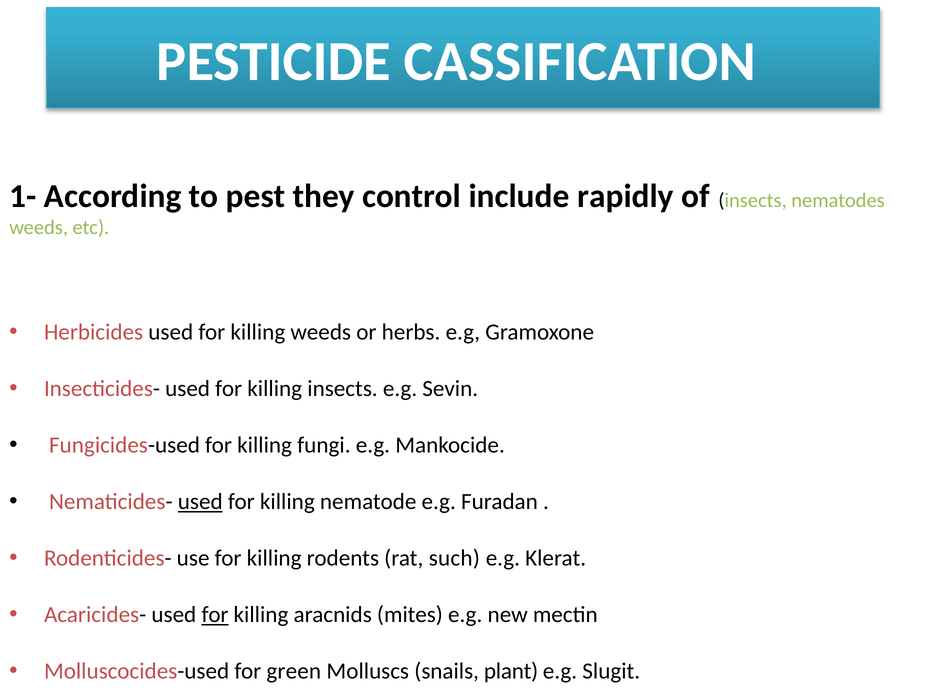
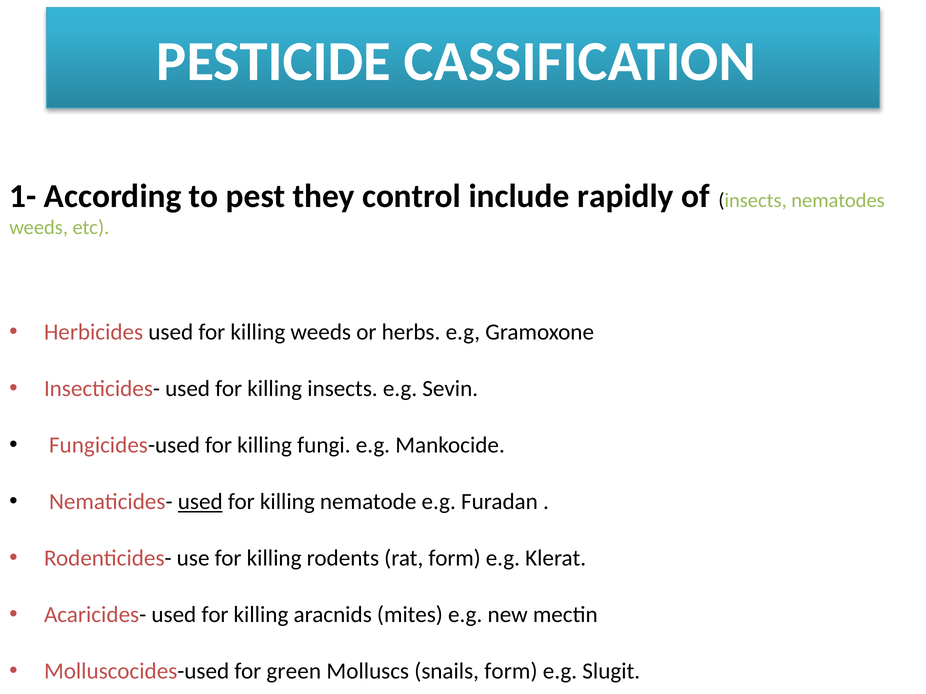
rat such: such -> form
for at (215, 615) underline: present -> none
snails plant: plant -> form
